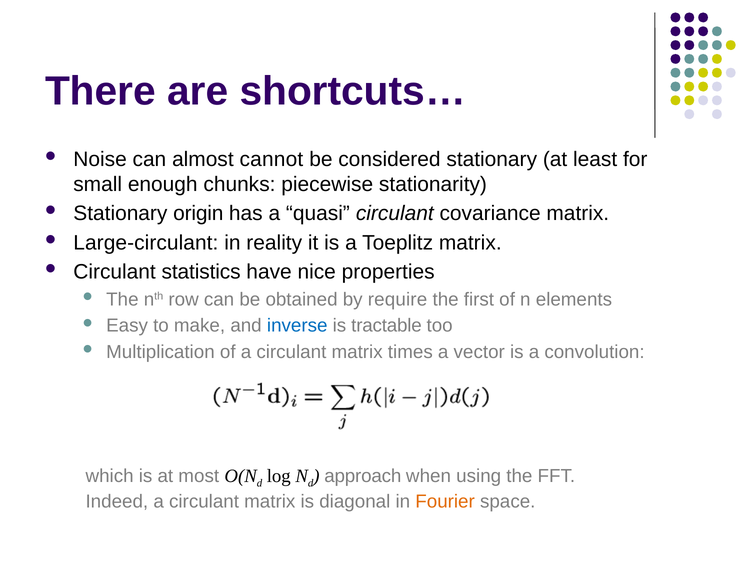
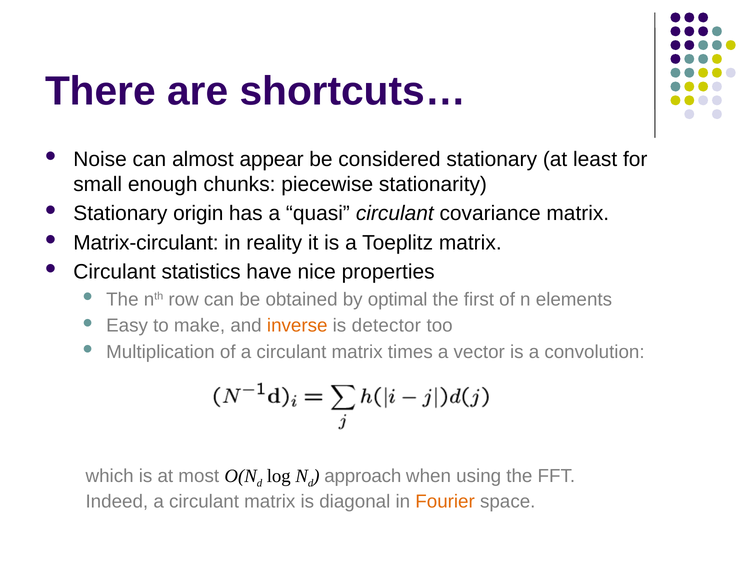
cannot: cannot -> appear
Large-circulant: Large-circulant -> Matrix-circulant
require: require -> optimal
inverse colour: blue -> orange
tractable: tractable -> detector
